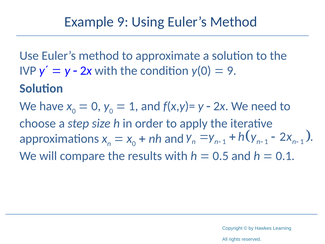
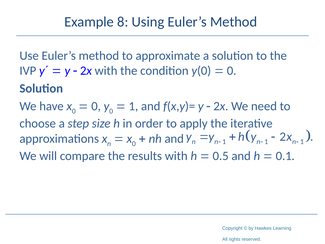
Example 9: 9 -> 8
9 at (232, 71): 9 -> 0
